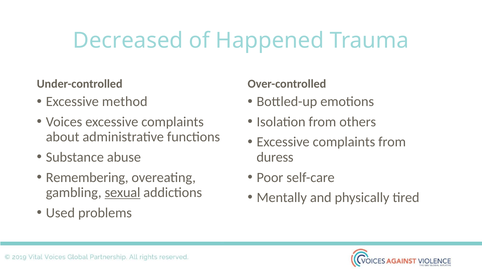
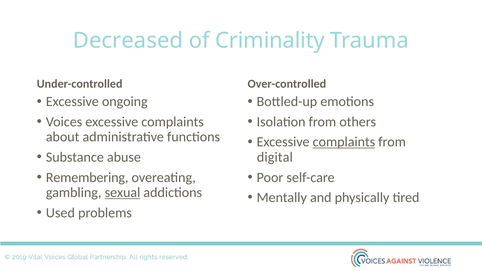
Happened: Happened -> Criminality
method: method -> ongoing
complaints at (344, 142) underline: none -> present
duress: duress -> digital
